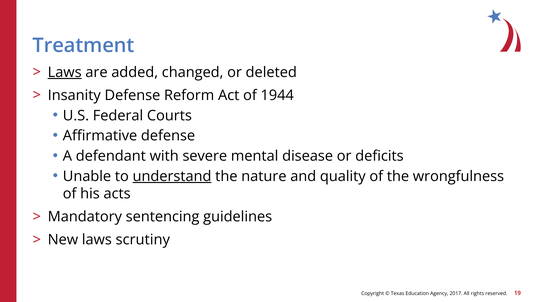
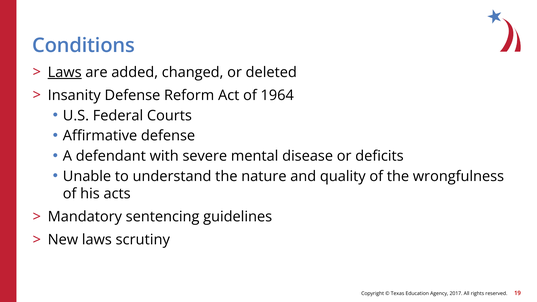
Treatment: Treatment -> Conditions
1944: 1944 -> 1964
understand underline: present -> none
